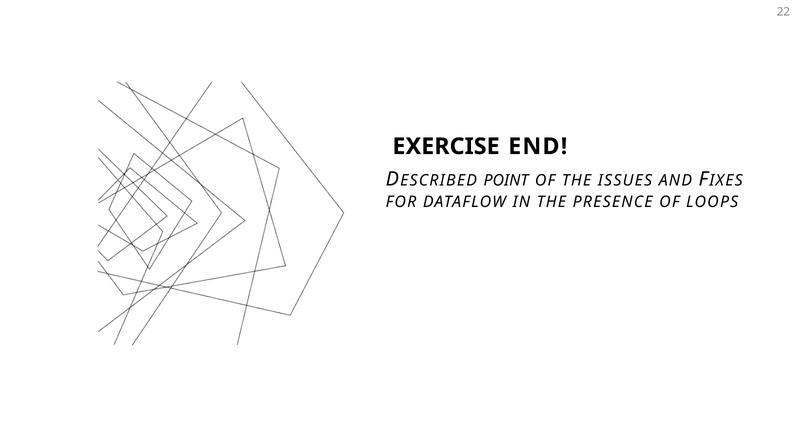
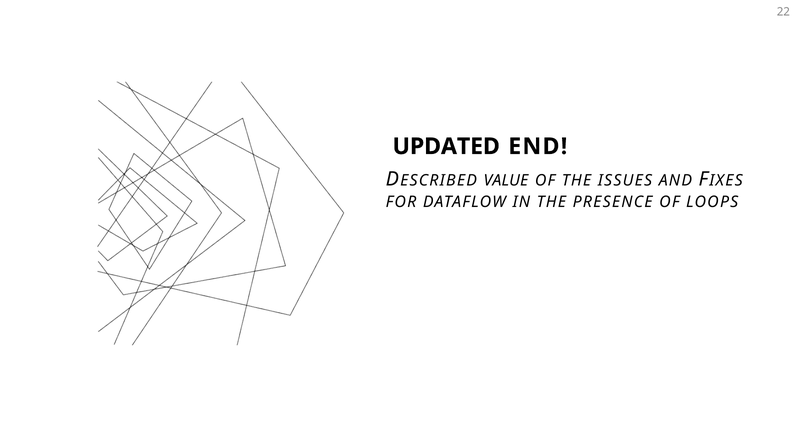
EXERCISE: EXERCISE -> UPDATED
POINT: POINT -> VALUE
